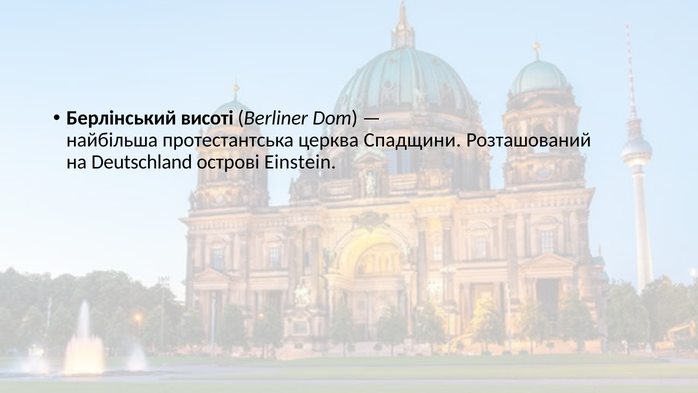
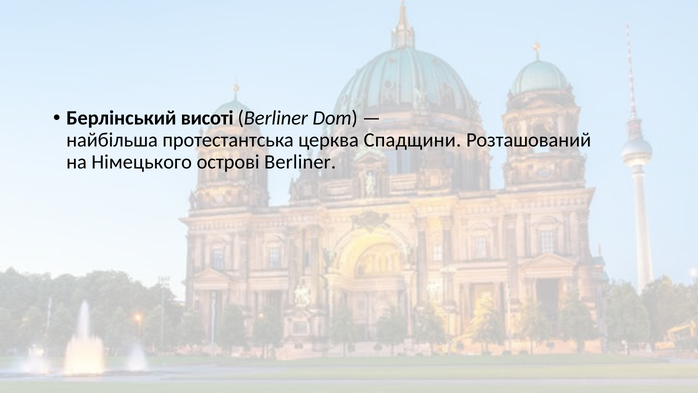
Deutschland: Deutschland -> Німецького
острові Einstein: Einstein -> Berliner
